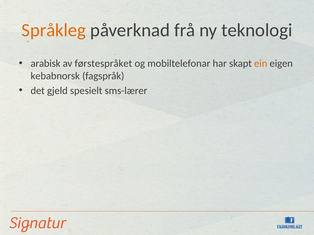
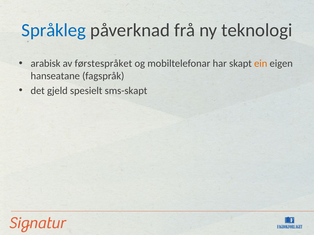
Språkleg colour: orange -> blue
kebabnorsk: kebabnorsk -> hanseatane
sms-lærer: sms-lærer -> sms-skapt
